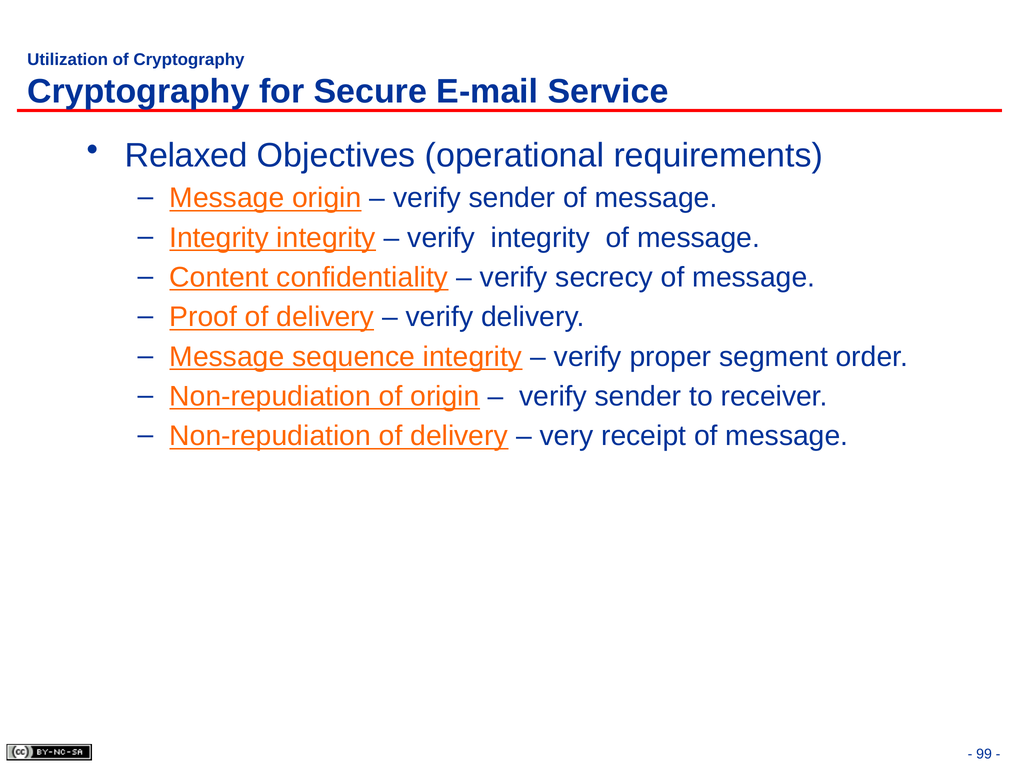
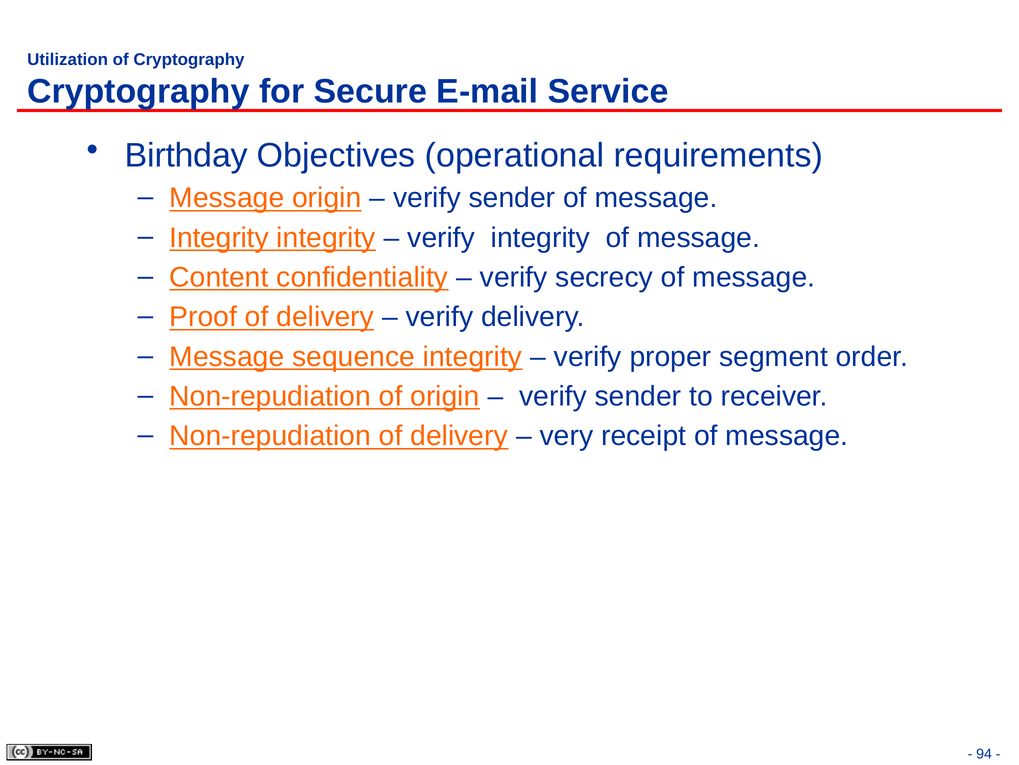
Relaxed: Relaxed -> Birthday
99: 99 -> 94
